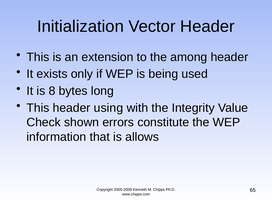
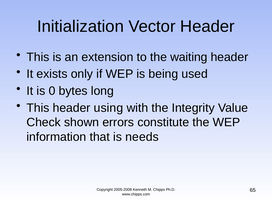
among: among -> waiting
8: 8 -> 0
allows: allows -> needs
